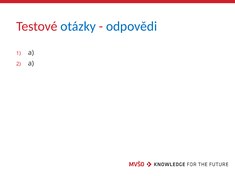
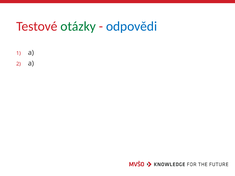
otázky colour: blue -> green
